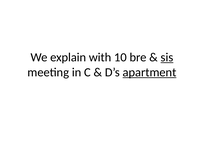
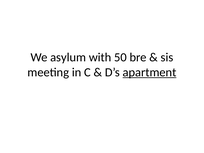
explain: explain -> asylum
10: 10 -> 50
sis underline: present -> none
